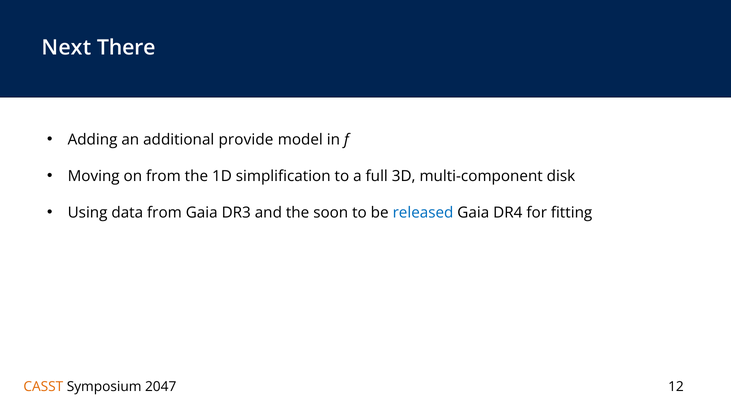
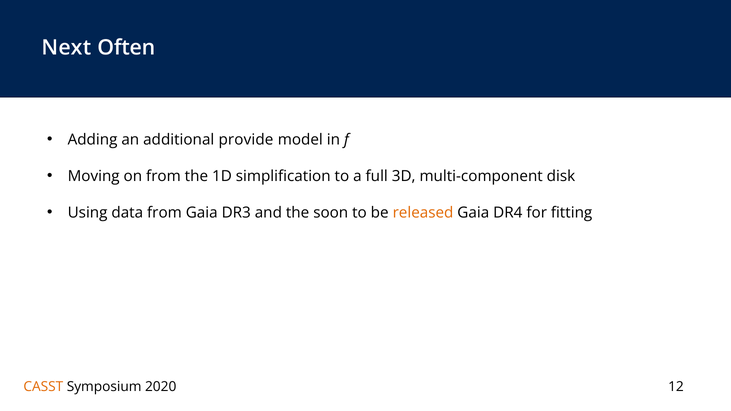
There: There -> Often
released colour: blue -> orange
2047: 2047 -> 2020
